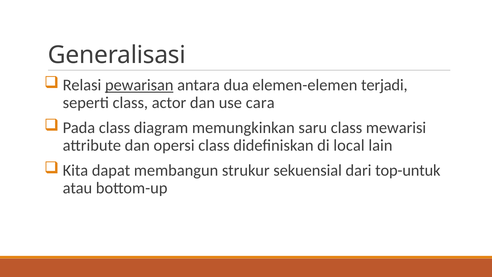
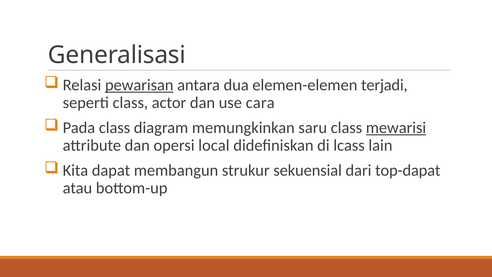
mewarisi underline: none -> present
opersi class: class -> local
local: local -> lcass
top-untuk: top-untuk -> top-dapat
